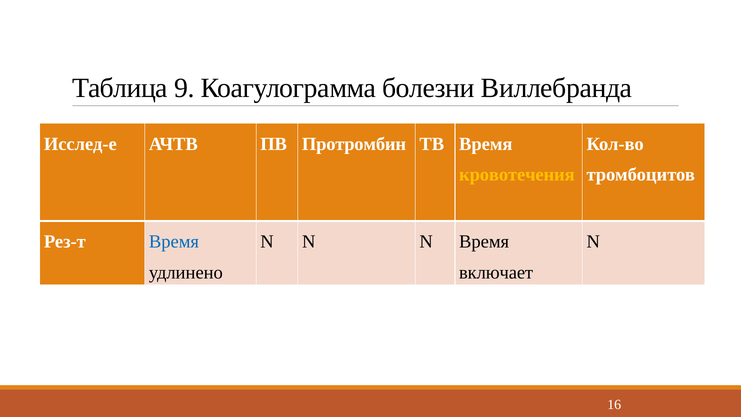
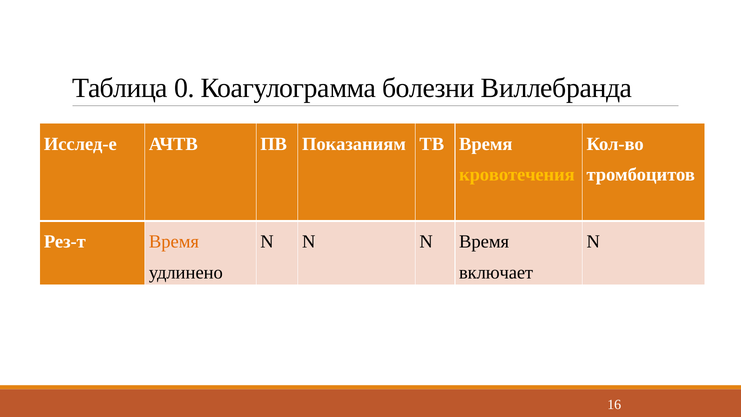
9: 9 -> 0
Протромбин: Протромбин -> Показаниям
Время at (174, 242) colour: blue -> orange
